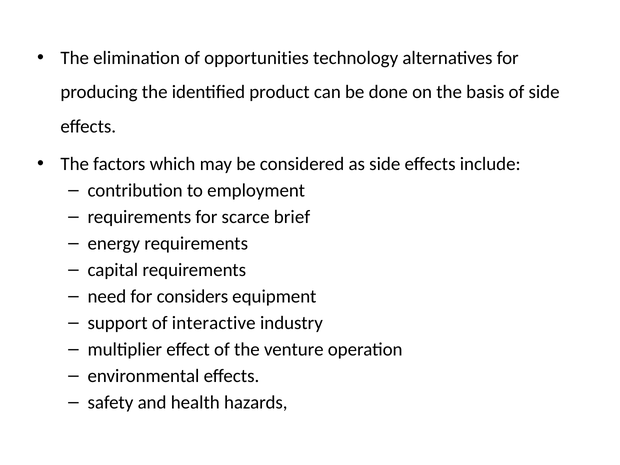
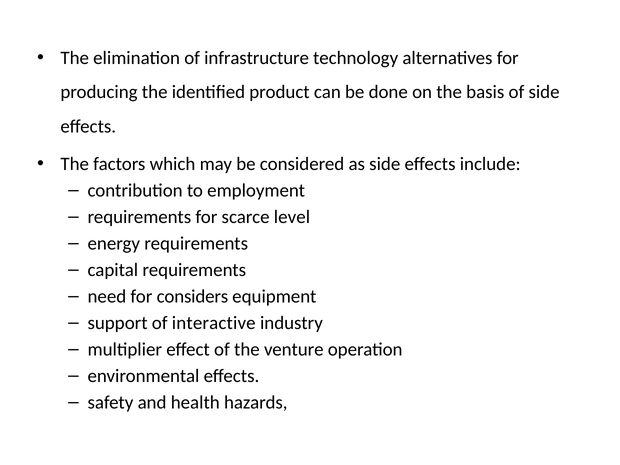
opportunities: opportunities -> infrastructure
brief: brief -> level
